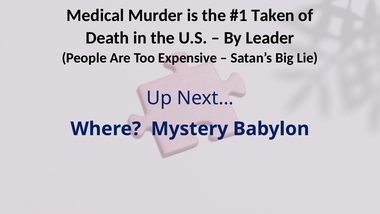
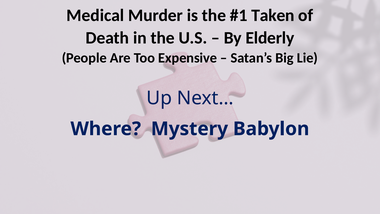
Leader: Leader -> Elderly
